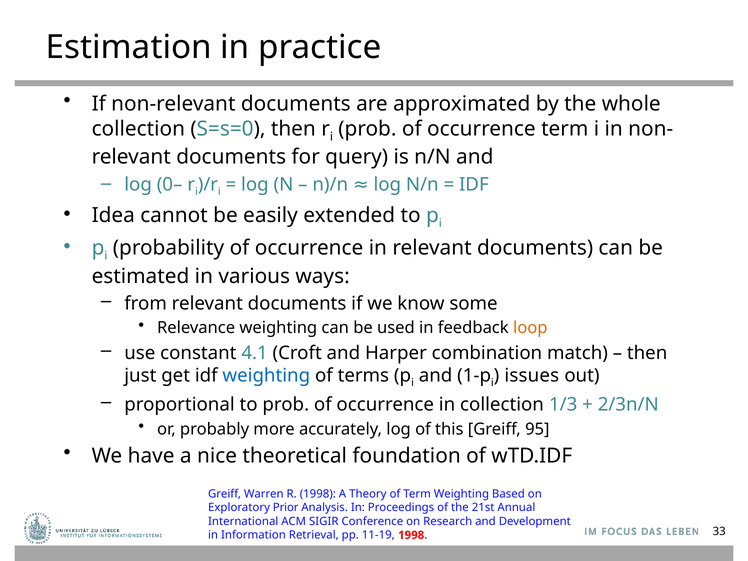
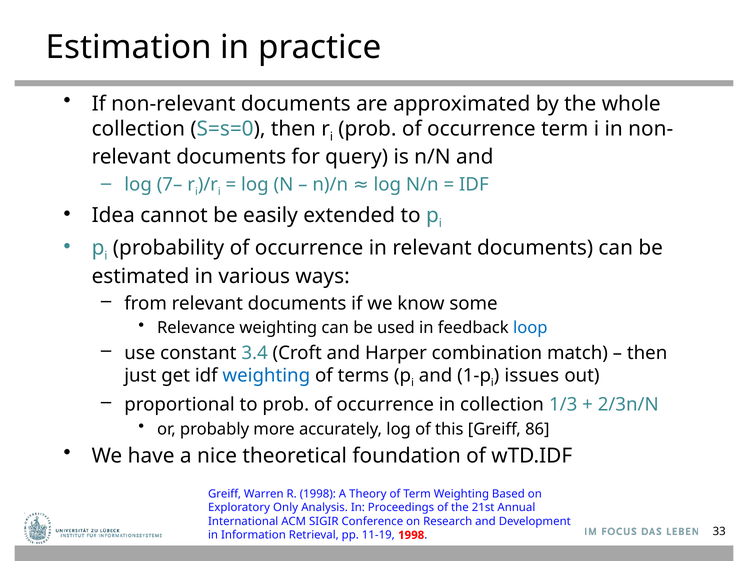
0–: 0– -> 7–
loop colour: orange -> blue
4.1: 4.1 -> 3.4
95: 95 -> 86
Prior: Prior -> Only
